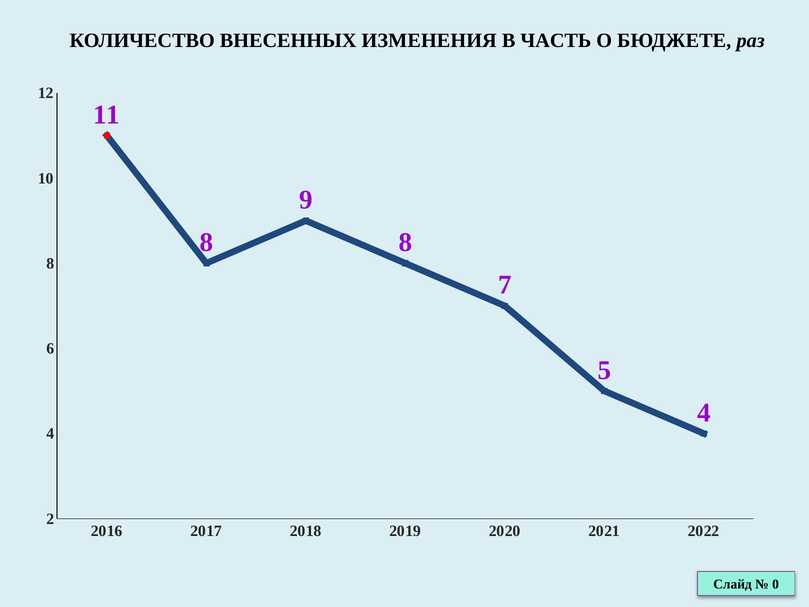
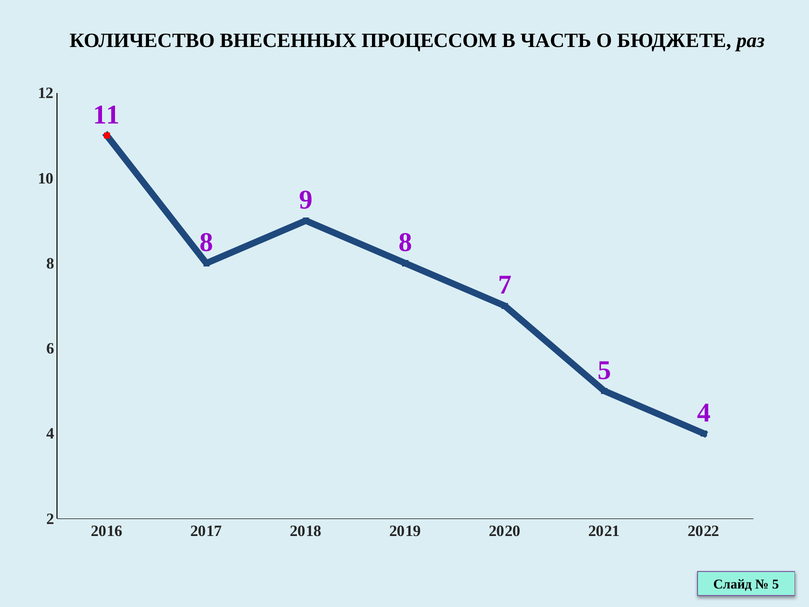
ИЗМЕНЕНИЯ: ИЗМЕНЕНИЯ -> ПРОЦЕССОМ
0 at (776, 584): 0 -> 5
